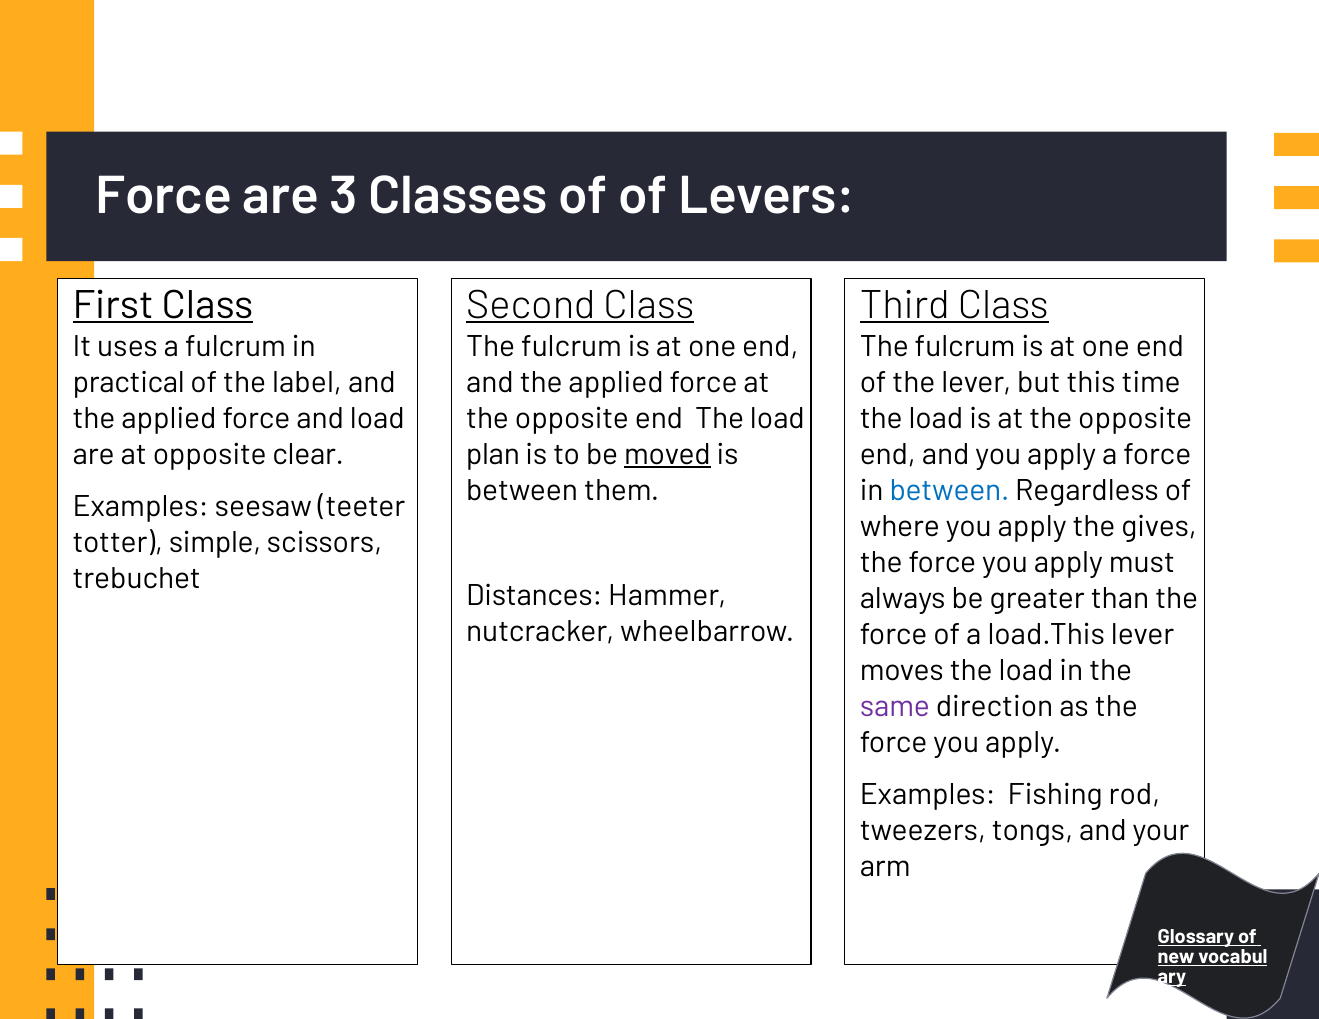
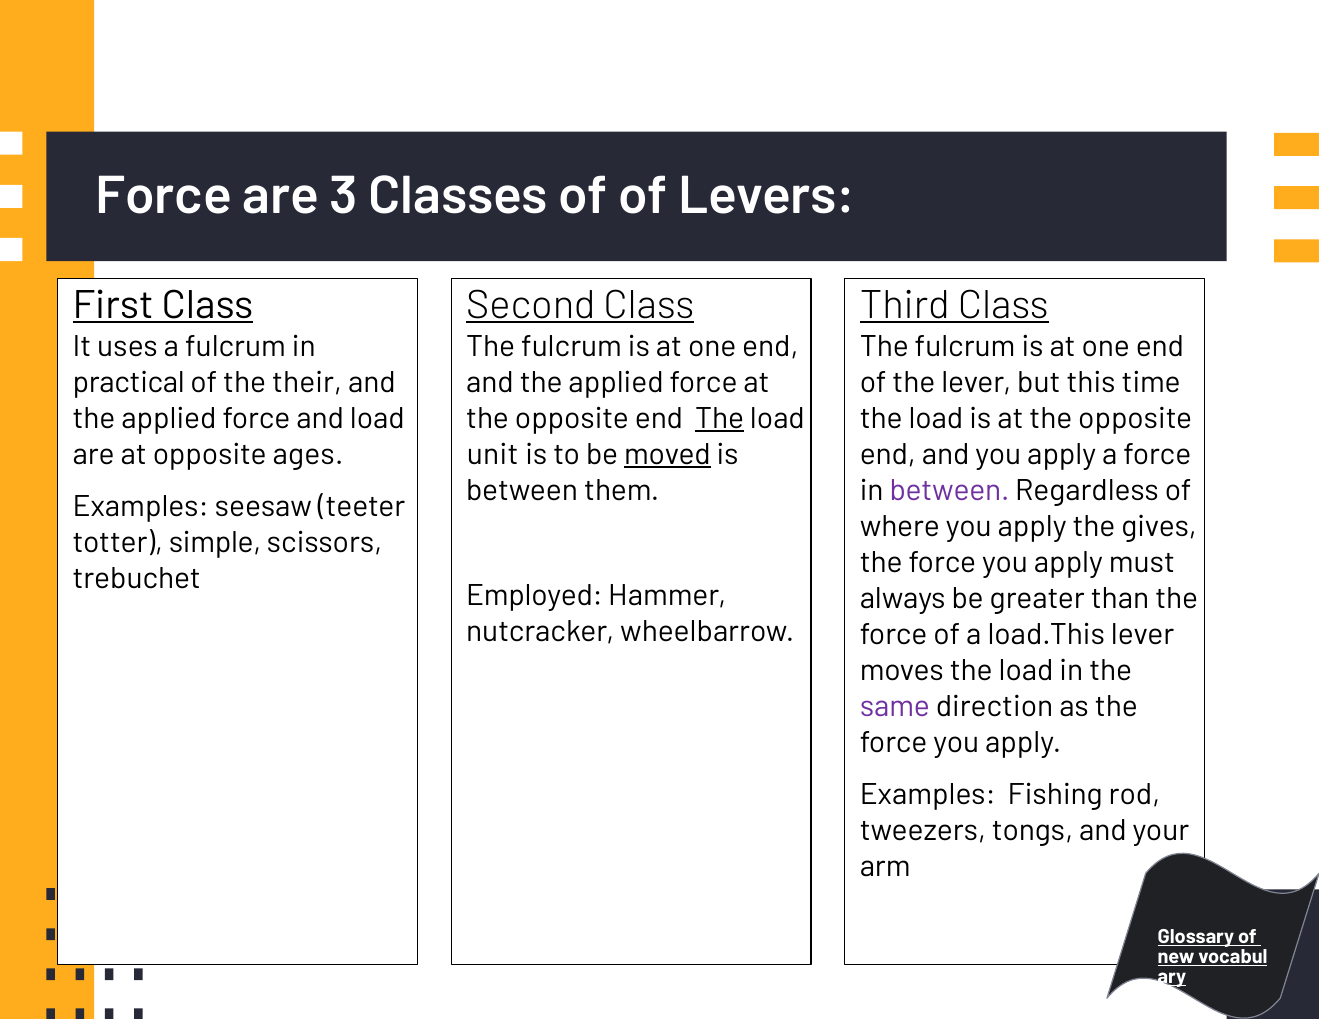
label: label -> their
The at (720, 419) underline: none -> present
clear: clear -> ages
plan: plan -> unit
between at (949, 490) colour: blue -> purple
Distances: Distances -> Employed
